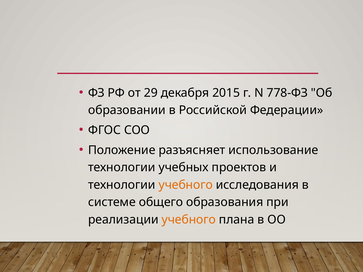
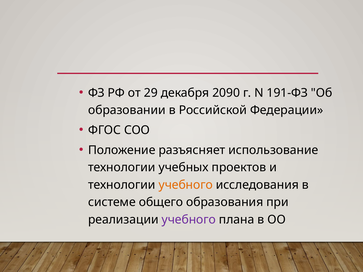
2015: 2015 -> 2090
778-ФЗ: 778-ФЗ -> 191-ФЗ
учебного at (189, 220) colour: orange -> purple
